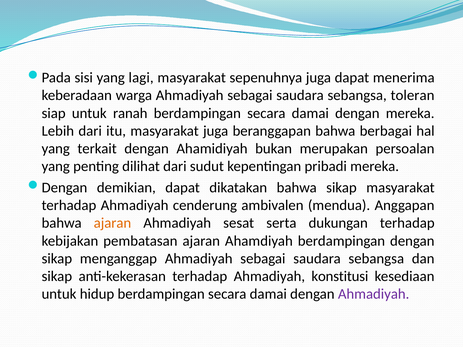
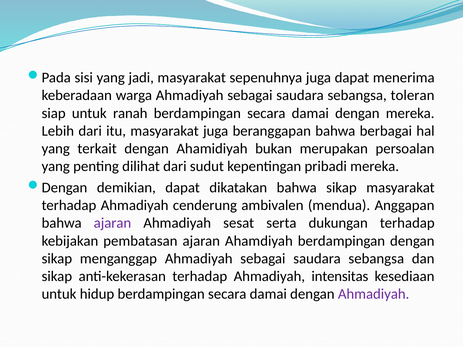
lagi: lagi -> jadi
ajaran at (112, 223) colour: orange -> purple
konstitusi: konstitusi -> intensitas
